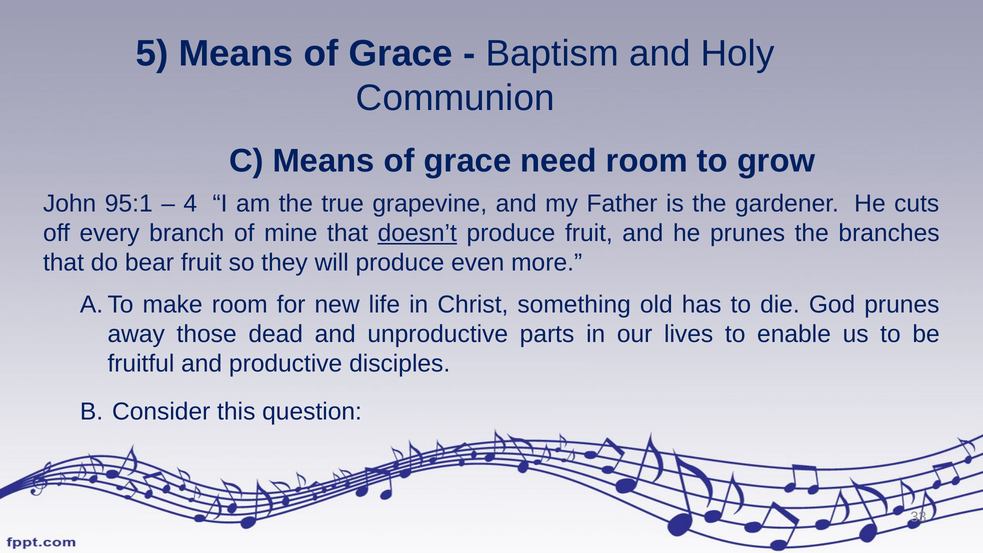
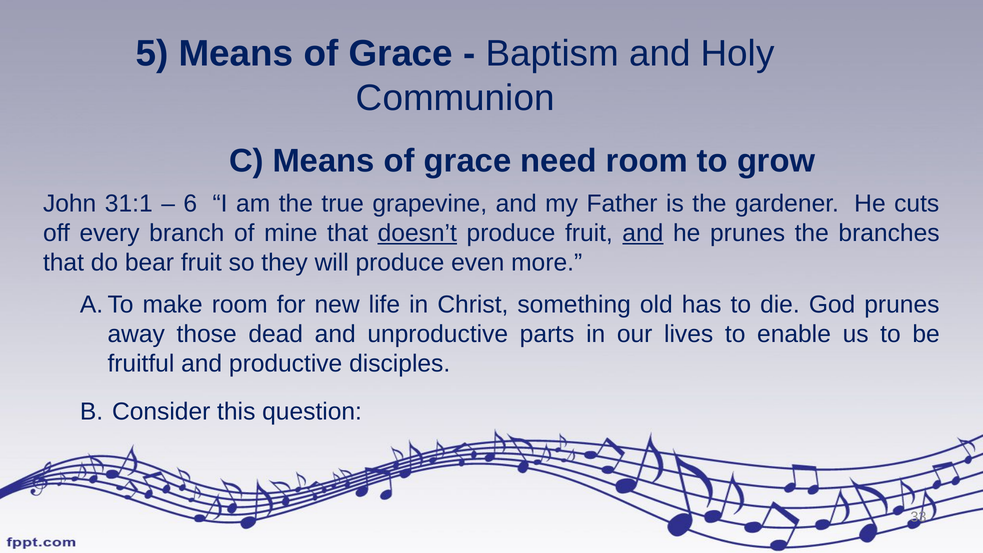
95:1: 95:1 -> 31:1
4: 4 -> 6
and at (643, 233) underline: none -> present
